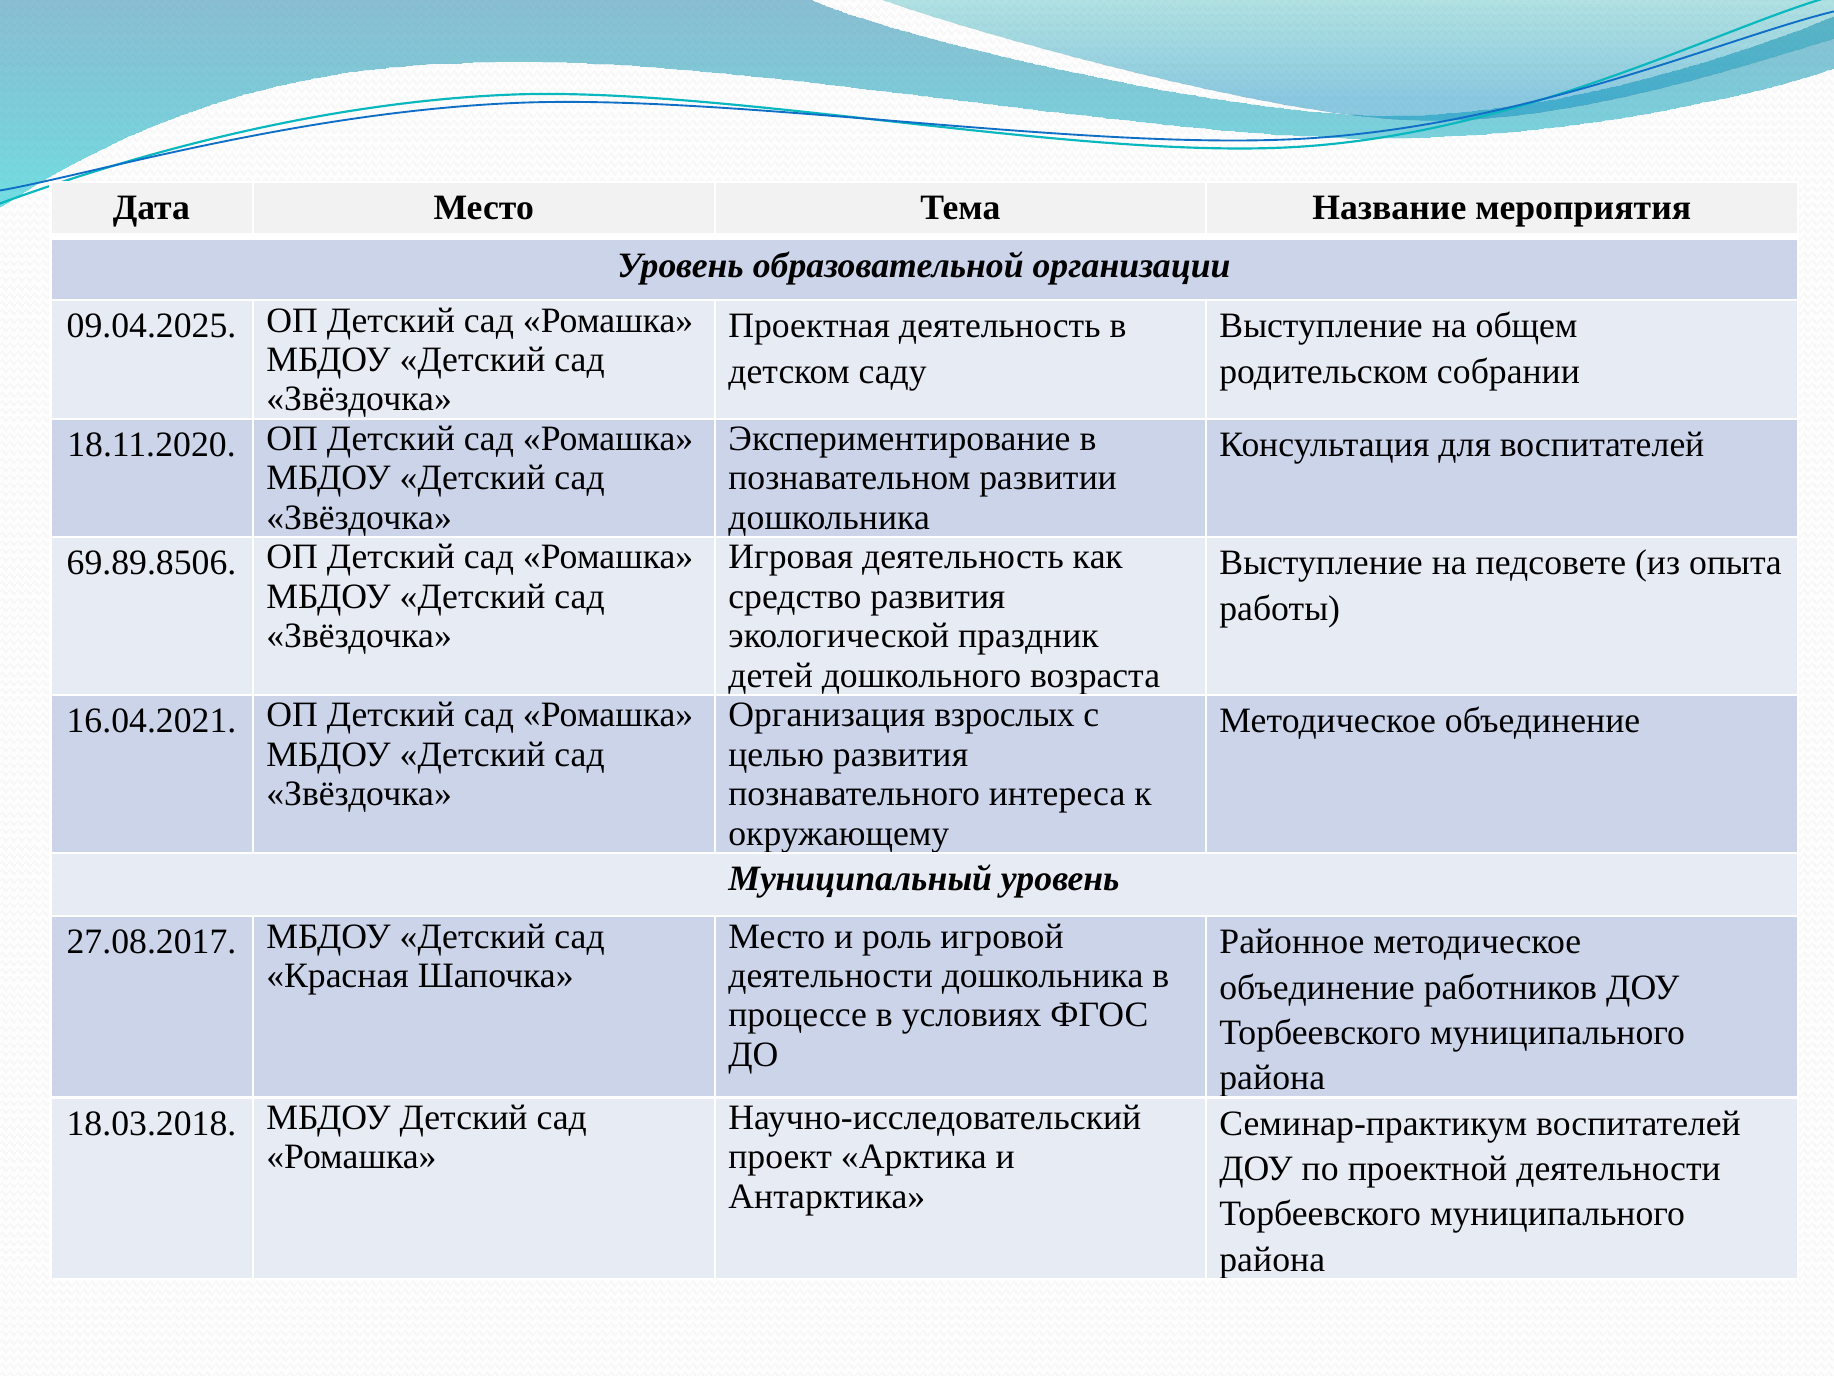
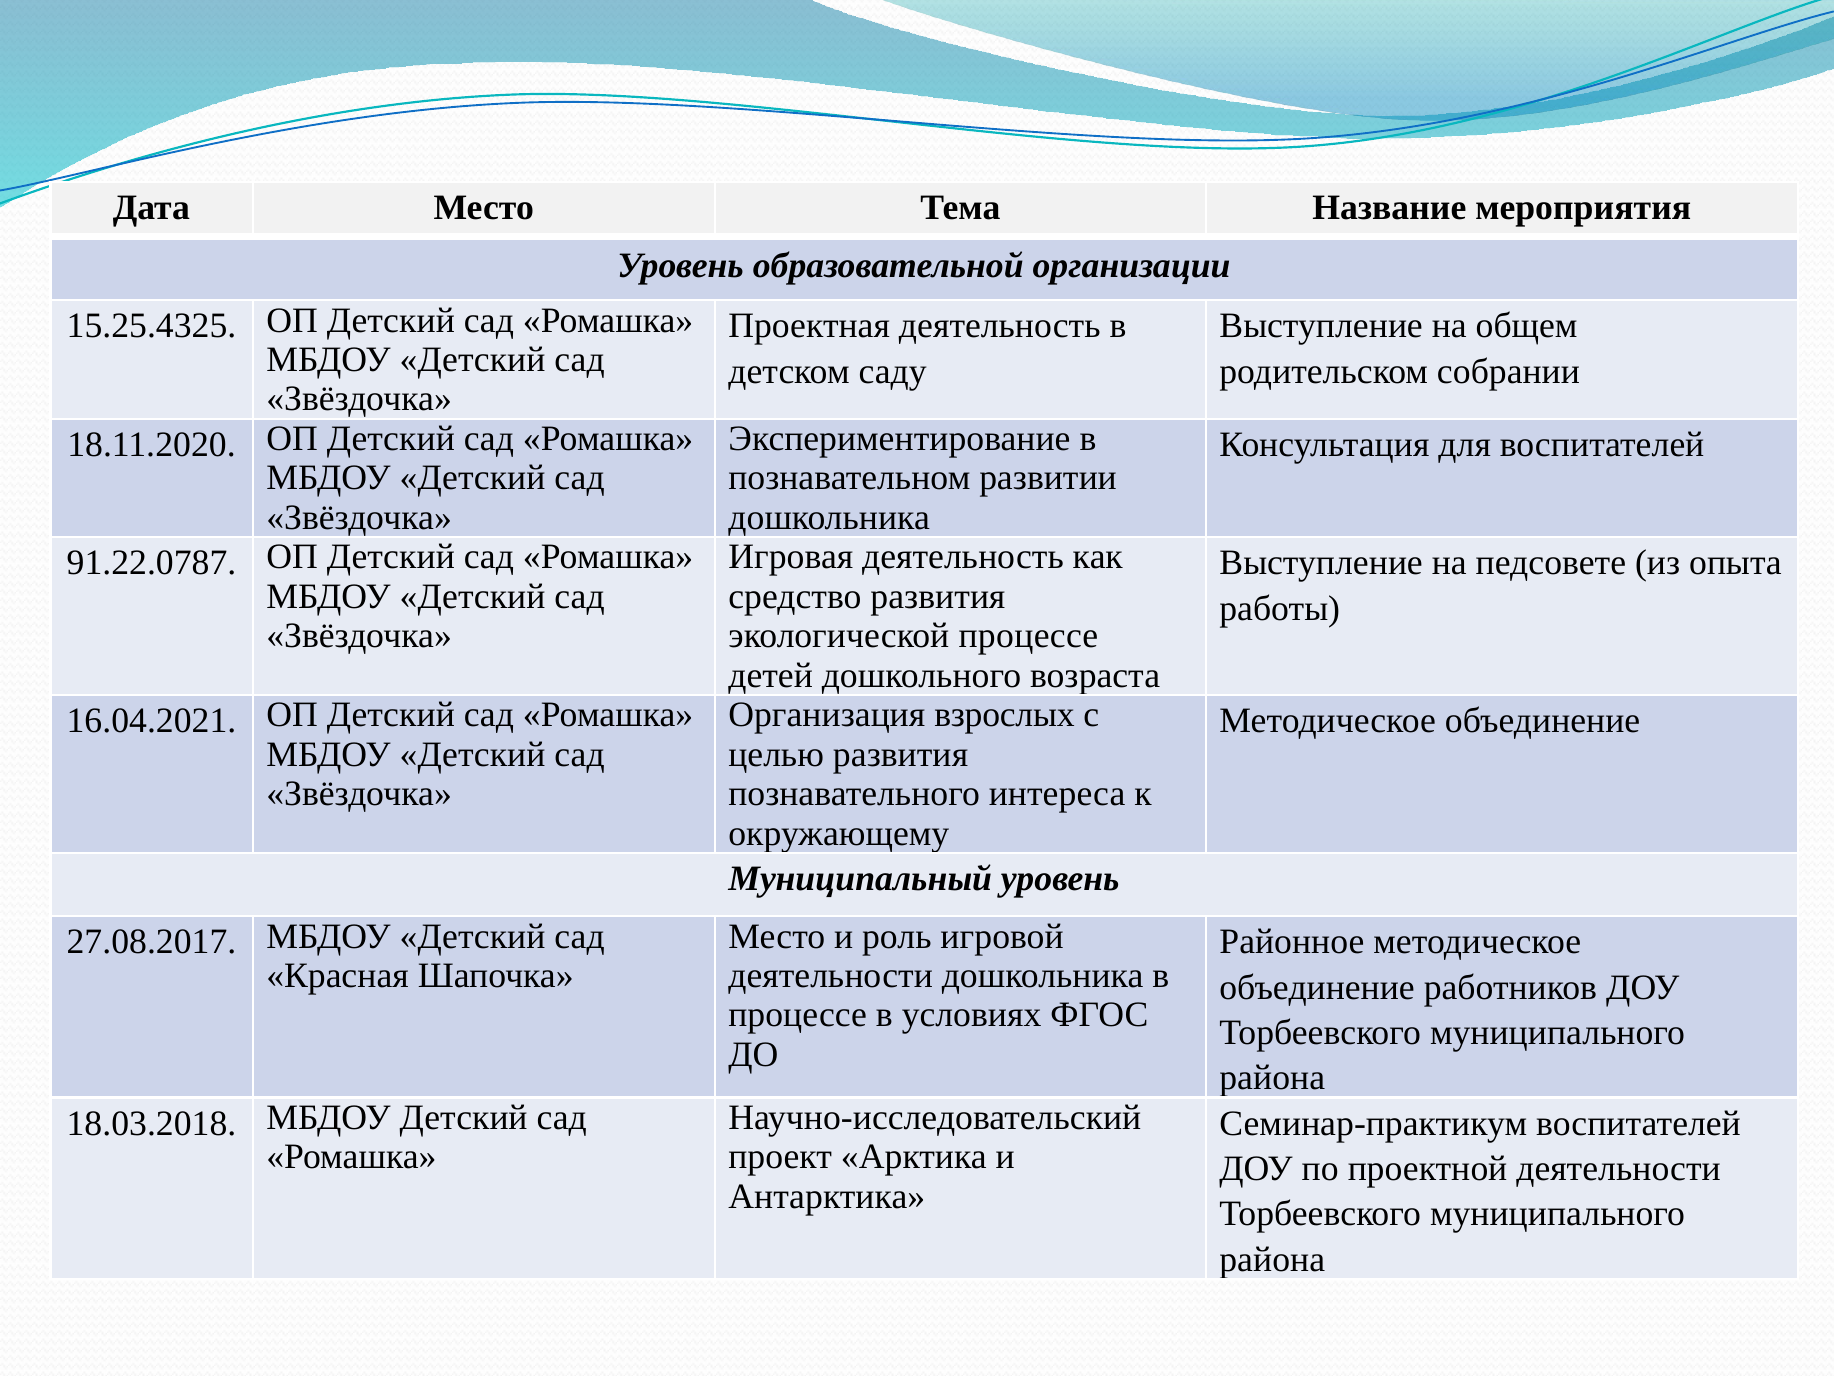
09.04.2025: 09.04.2025 -> 15.25.4325
69.89.8506: 69.89.8506 -> 91.22.0787
экологической праздник: праздник -> процессе
